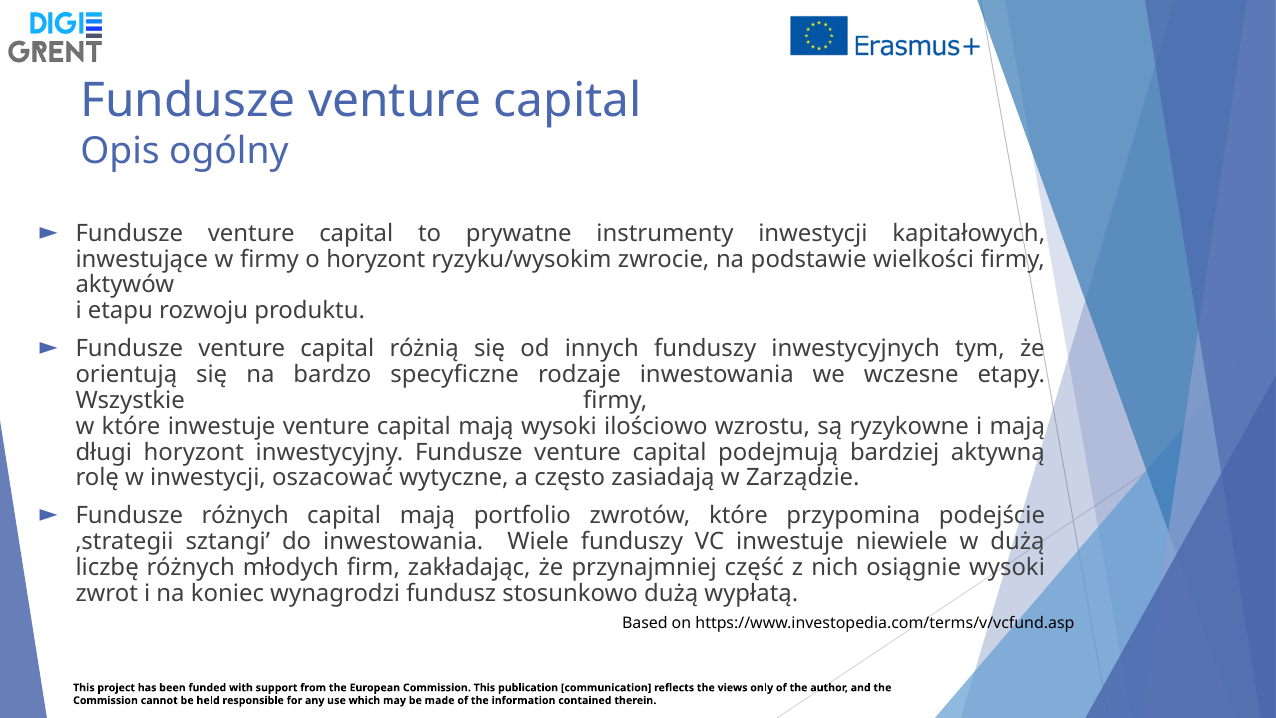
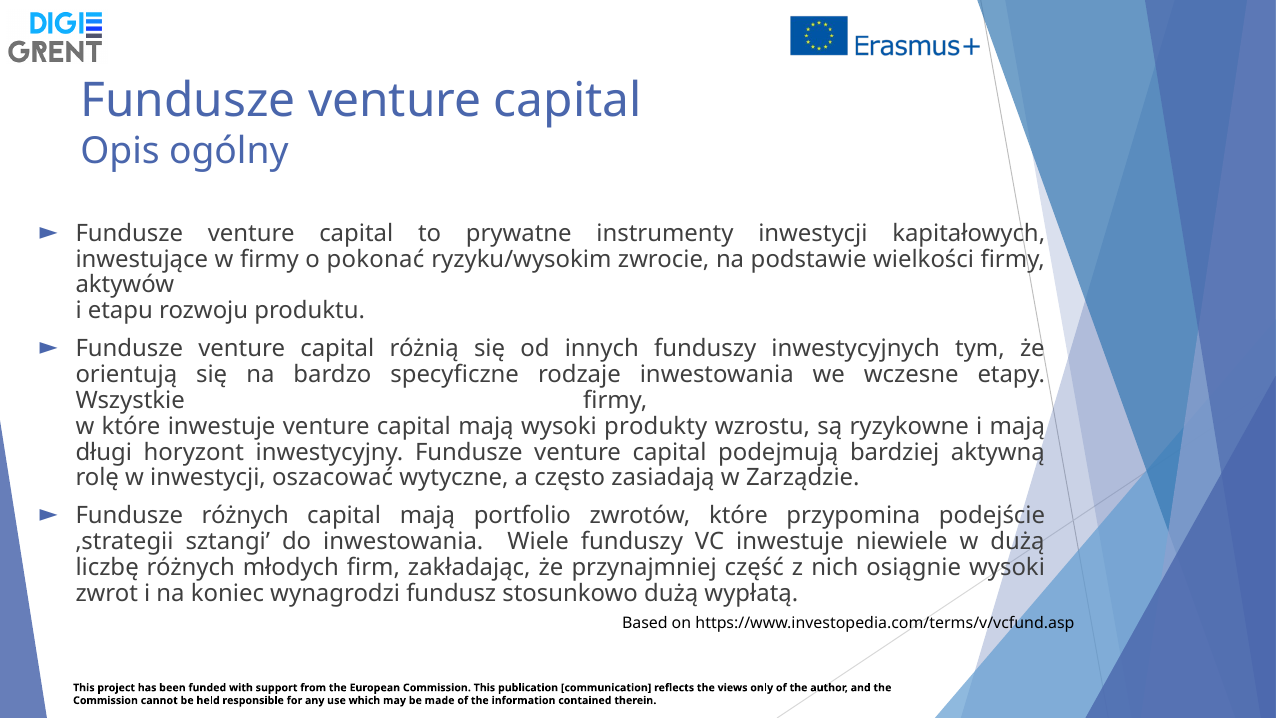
o horyzont: horyzont -> pokonać
ilościowo: ilościowo -> produkty
